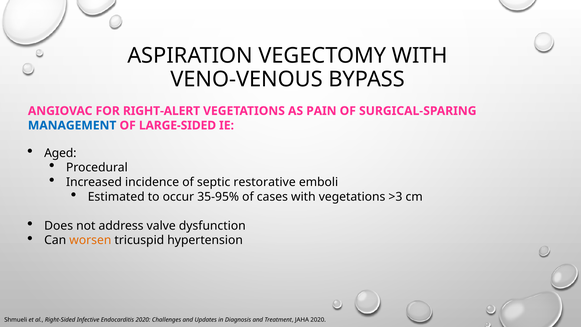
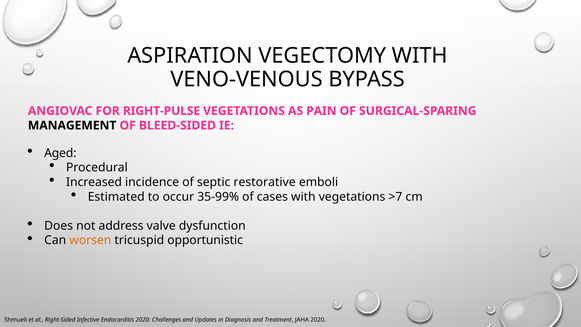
RIGHT-ALERT: RIGHT-ALERT -> RIGHT-PULSE
MANAGEMENT colour: blue -> black
LARGE-SIDED: LARGE-SIDED -> BLEED-SIDED
35-95%: 35-95% -> 35-99%
>3: >3 -> >7
hypertension: hypertension -> opportunistic
